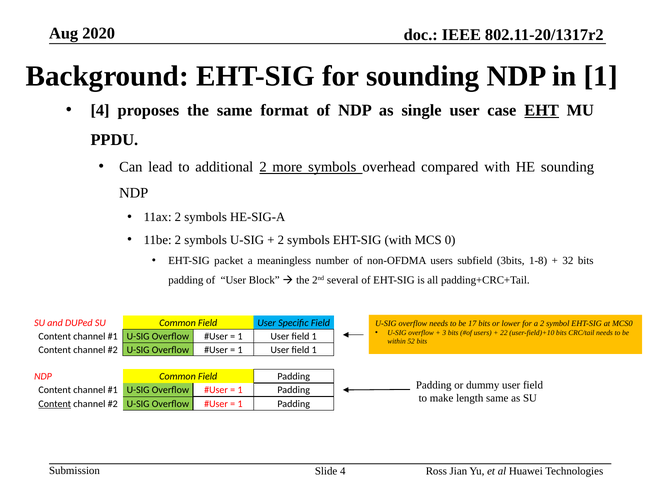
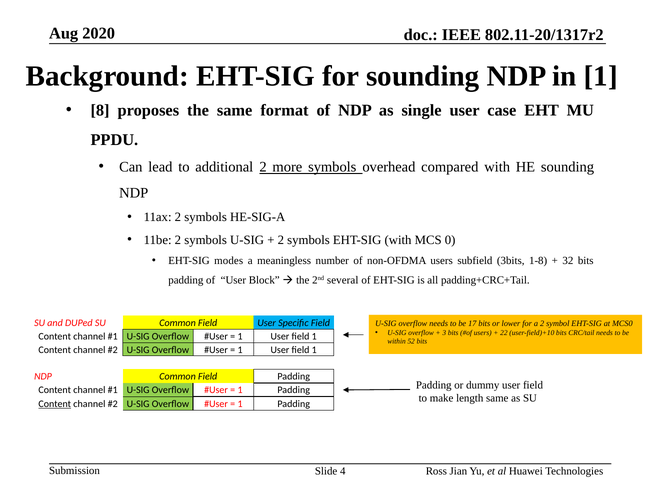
4 at (100, 110): 4 -> 8
EHT underline: present -> none
packet: packet -> modes
